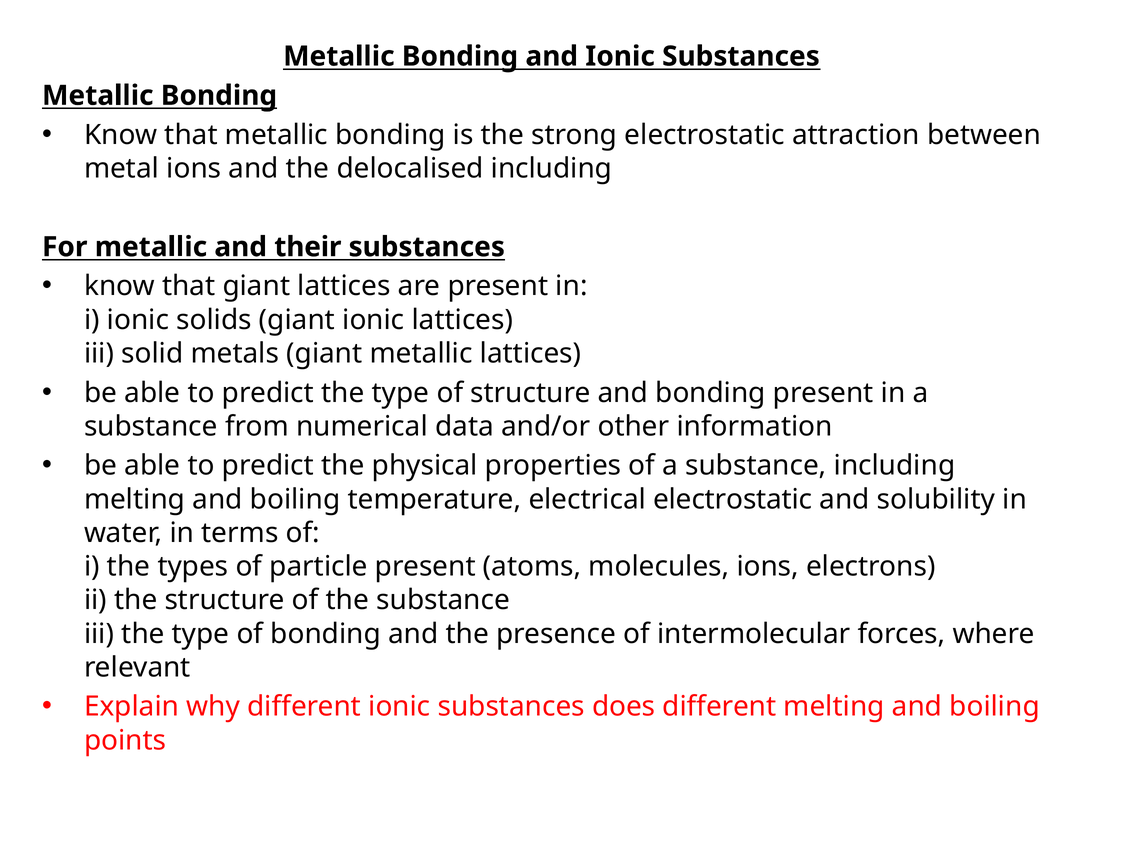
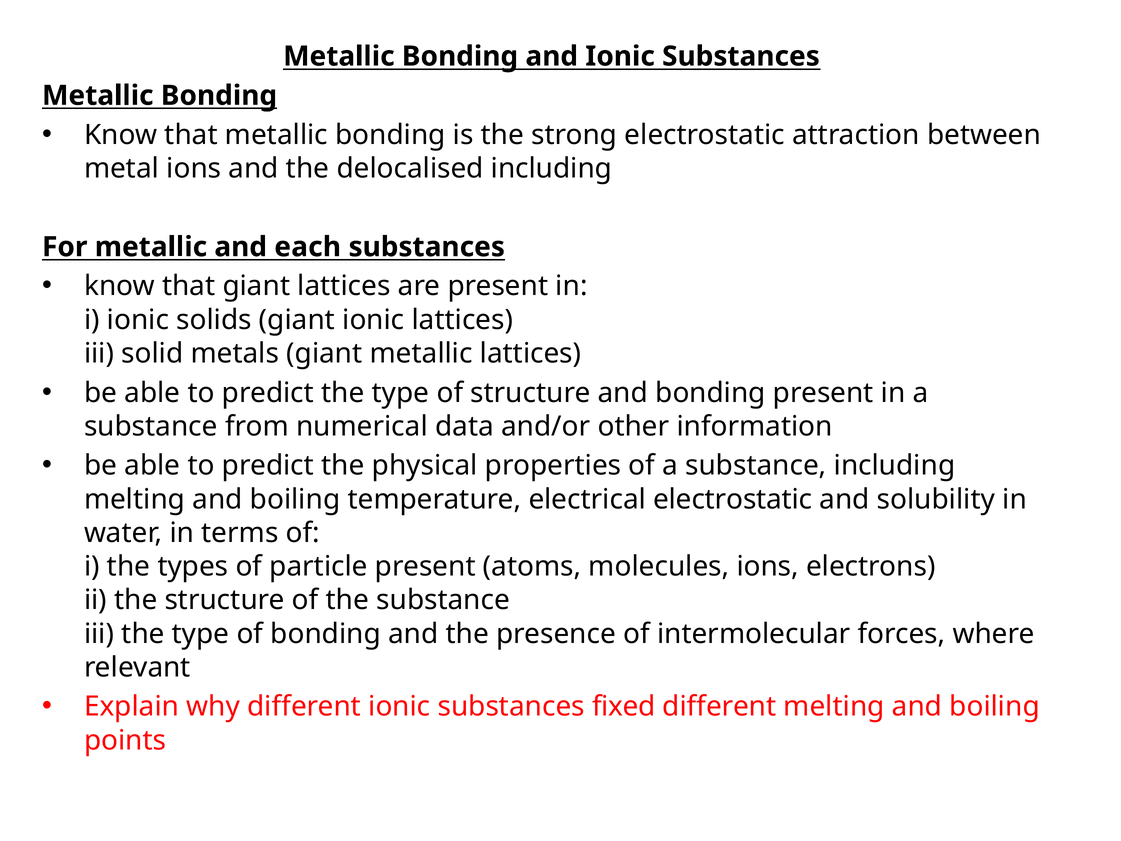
their: their -> each
does: does -> fixed
